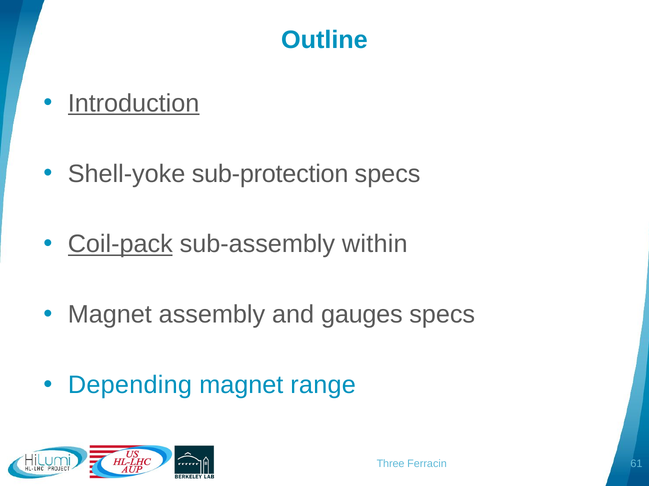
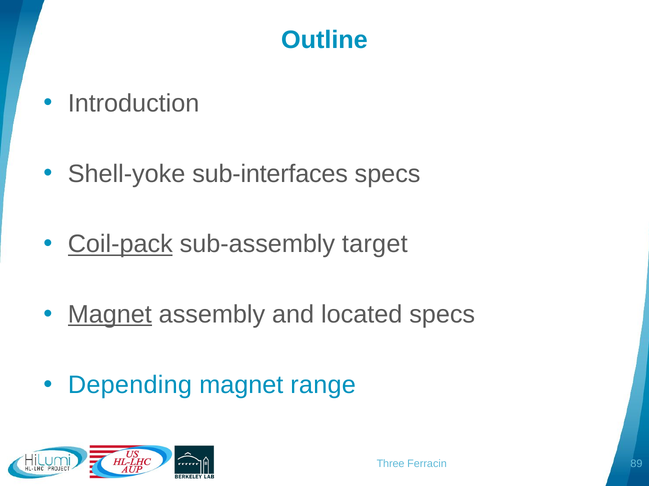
Introduction underline: present -> none
sub-protection: sub-protection -> sub-interfaces
within: within -> target
Magnet at (110, 315) underline: none -> present
gauges: gauges -> located
61: 61 -> 89
